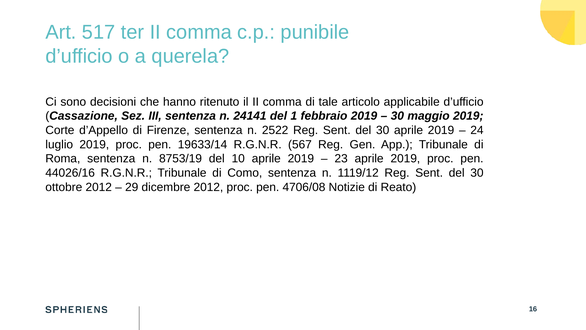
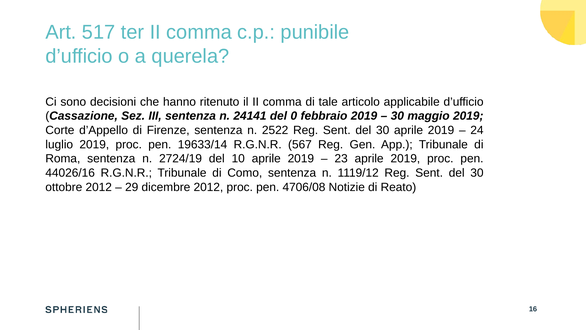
1: 1 -> 0
8753/19: 8753/19 -> 2724/19
